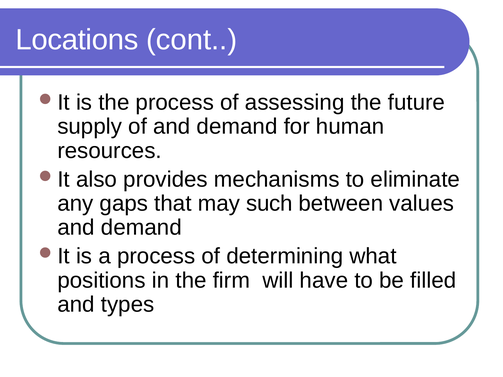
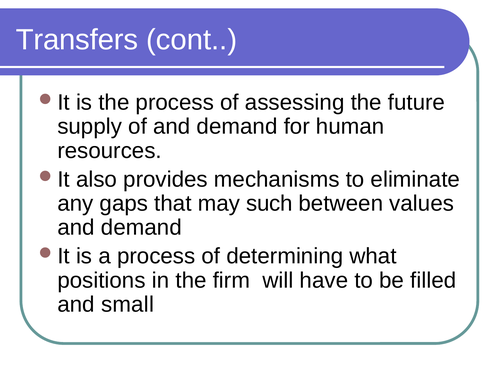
Locations: Locations -> Transfers
types: types -> small
